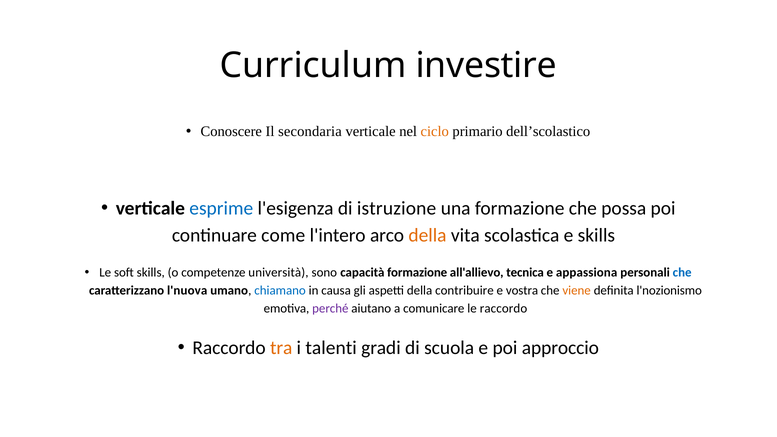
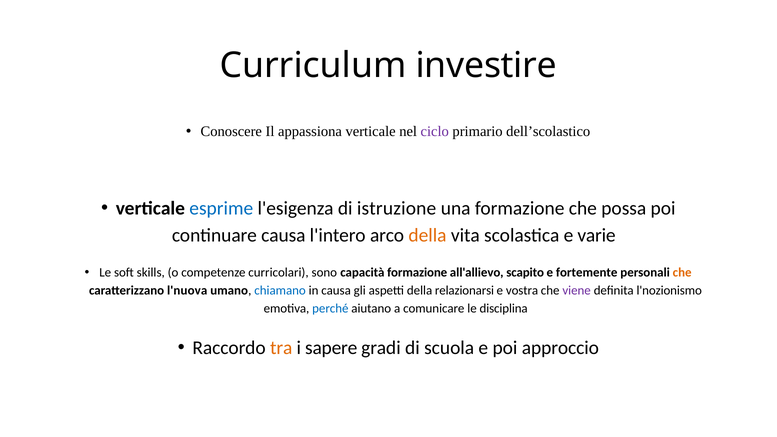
secondaria: secondaria -> appassiona
ciclo colour: orange -> purple
continuare come: come -> causa
e skills: skills -> varie
università: università -> curricolari
tecnica: tecnica -> scapito
appassiona: appassiona -> fortemente
che at (682, 273) colour: blue -> orange
contribuire: contribuire -> relazionarsi
viene colour: orange -> purple
perché colour: purple -> blue
le raccordo: raccordo -> disciplina
talenti: talenti -> sapere
